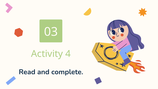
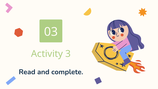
4: 4 -> 3
